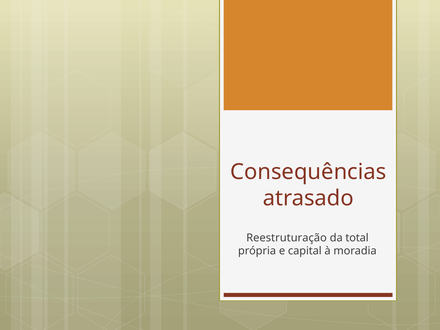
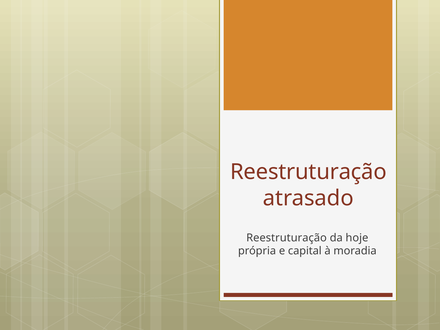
Consequências at (308, 172): Consequências -> Reestruturação
total: total -> hoje
